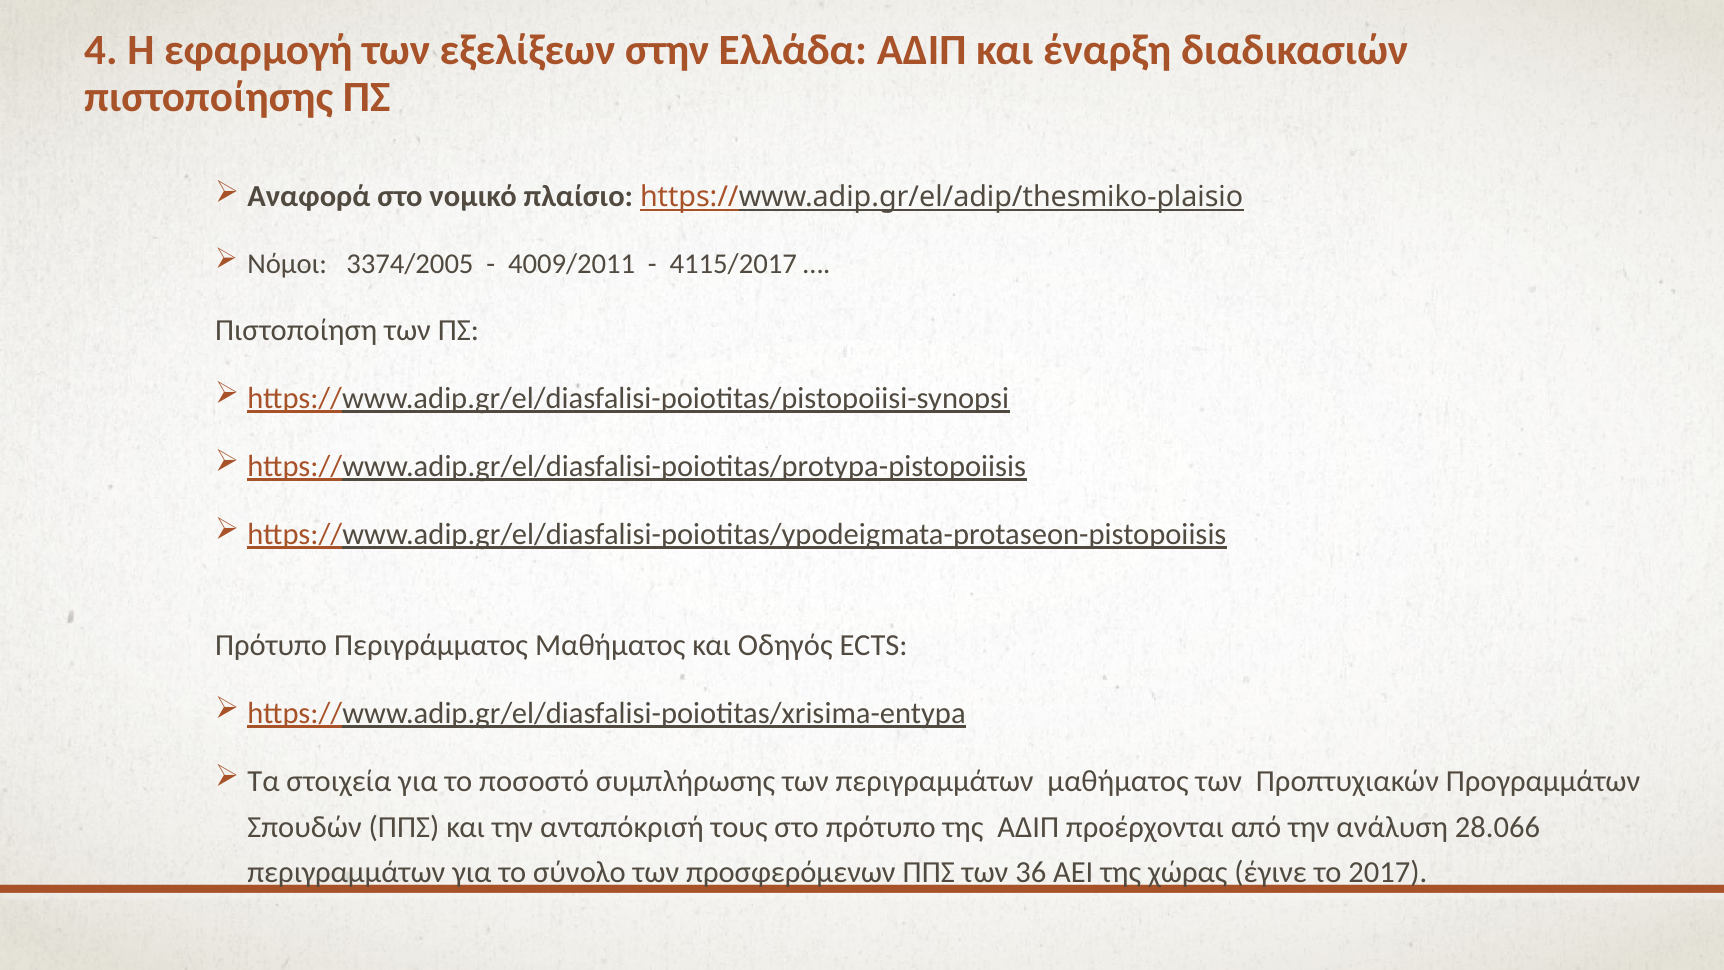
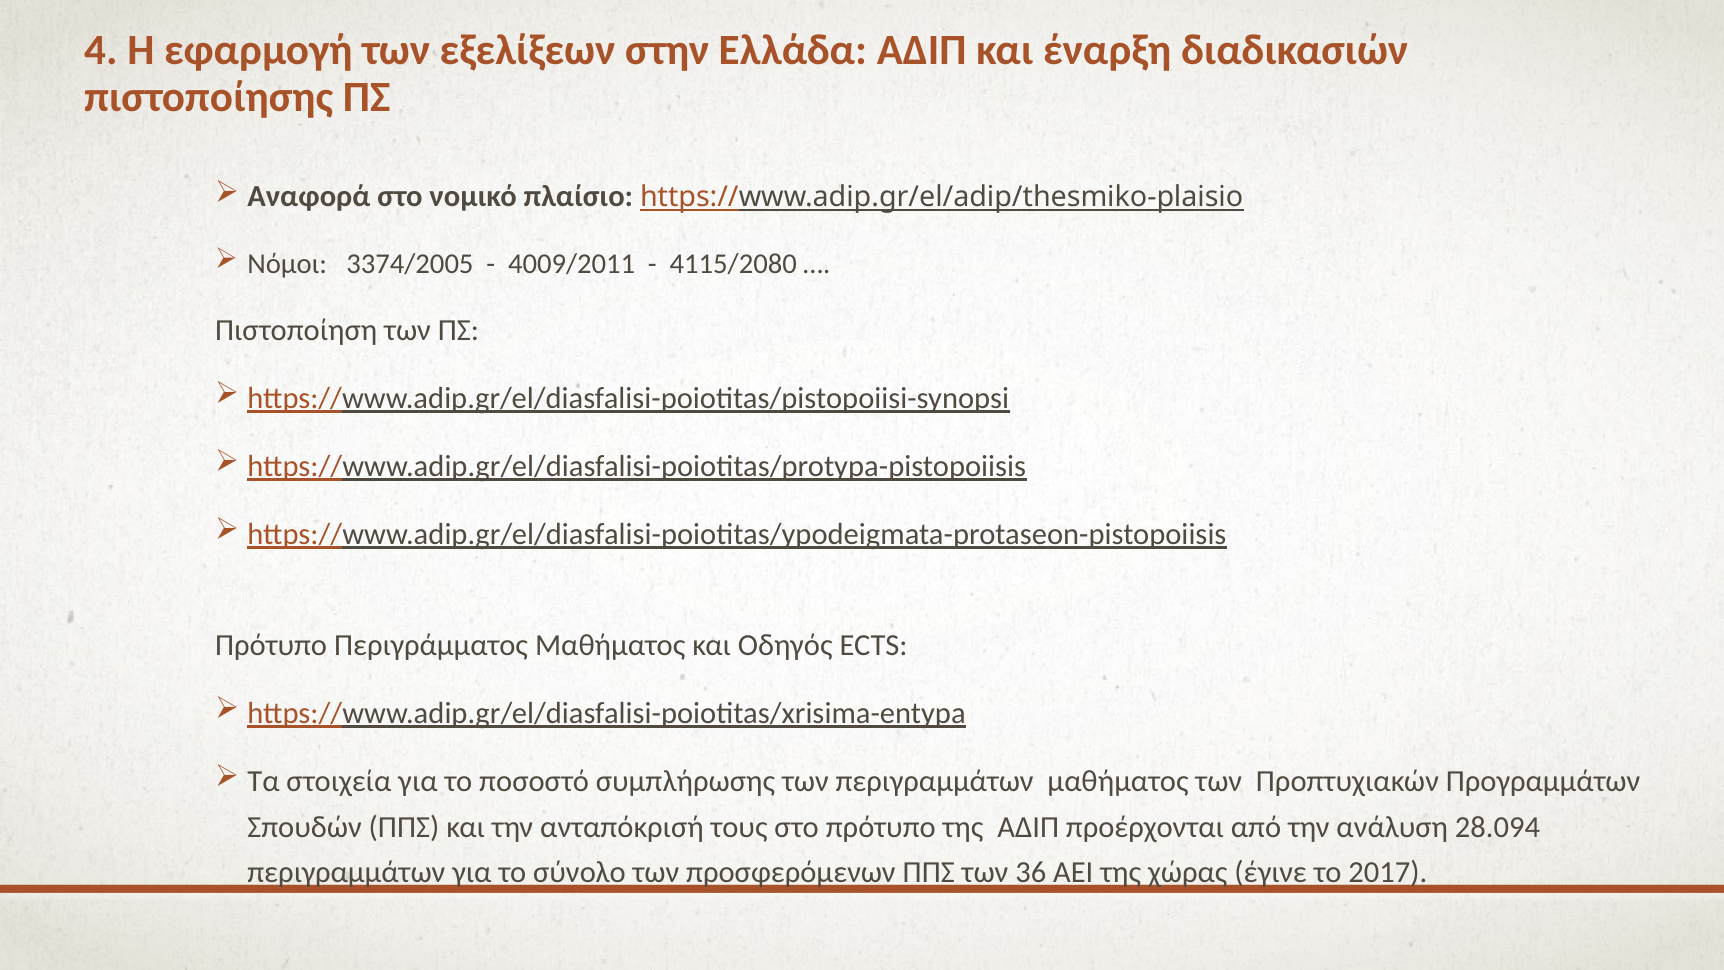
4115/2017: 4115/2017 -> 4115/2080
28.066: 28.066 -> 28.094
